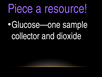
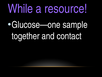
Piece: Piece -> While
collector: collector -> together
dioxide: dioxide -> contact
